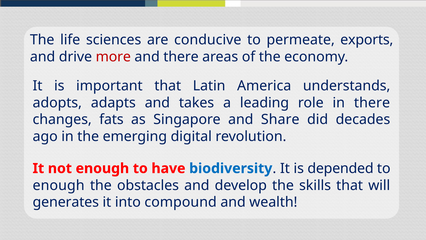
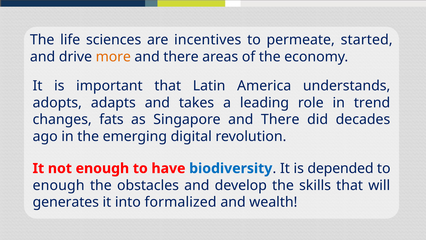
conducive: conducive -> incentives
exports: exports -> started
more colour: red -> orange
in there: there -> trend
Singapore and Share: Share -> There
compound: compound -> formalized
